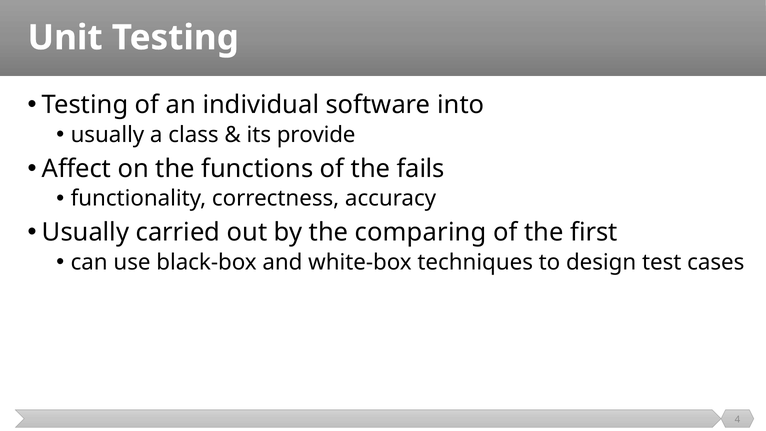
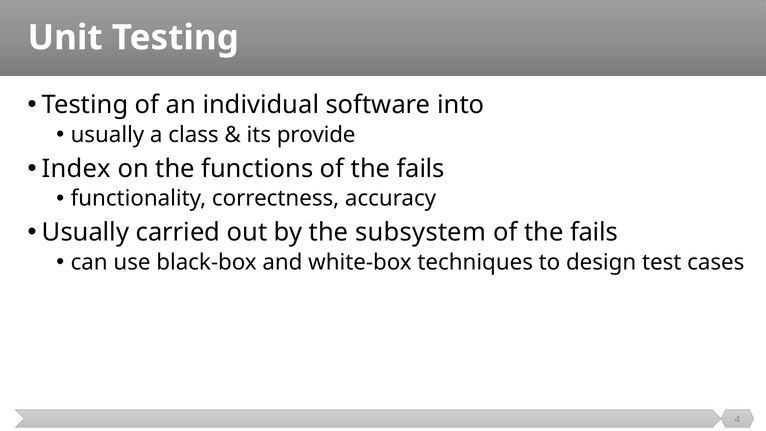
Affect: Affect -> Index
comparing: comparing -> subsystem
first at (594, 232): first -> fails
